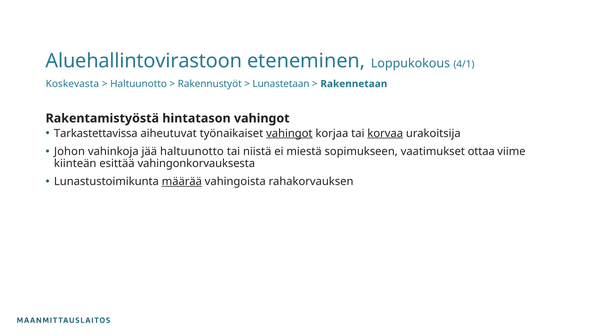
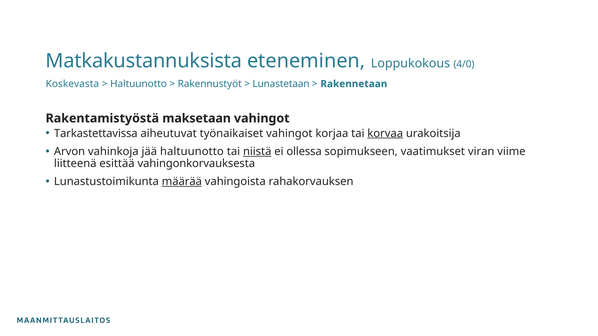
Aluehallintovirastoon: Aluehallintovirastoon -> Matkakustannuksista
4/1: 4/1 -> 4/0
hintatason: hintatason -> maksetaan
vahingot at (289, 133) underline: present -> none
Johon: Johon -> Arvon
niistä underline: none -> present
miestä: miestä -> ollessa
ottaa: ottaa -> viran
kiinteän: kiinteän -> liitteenä
